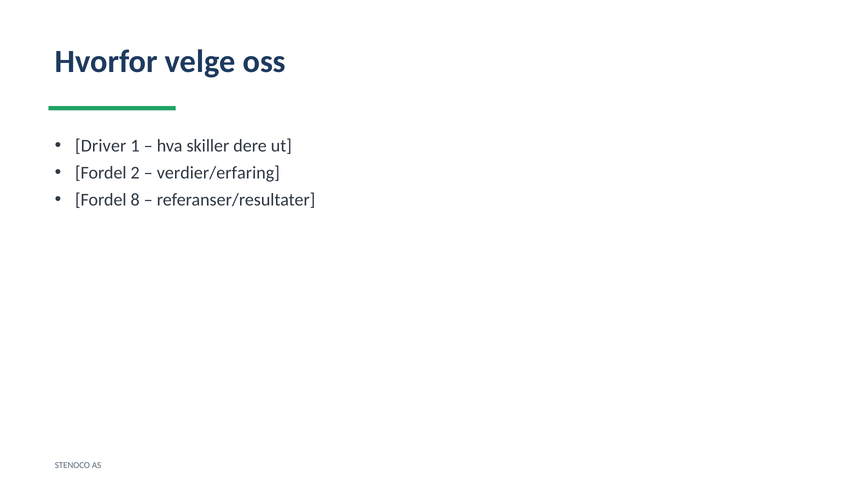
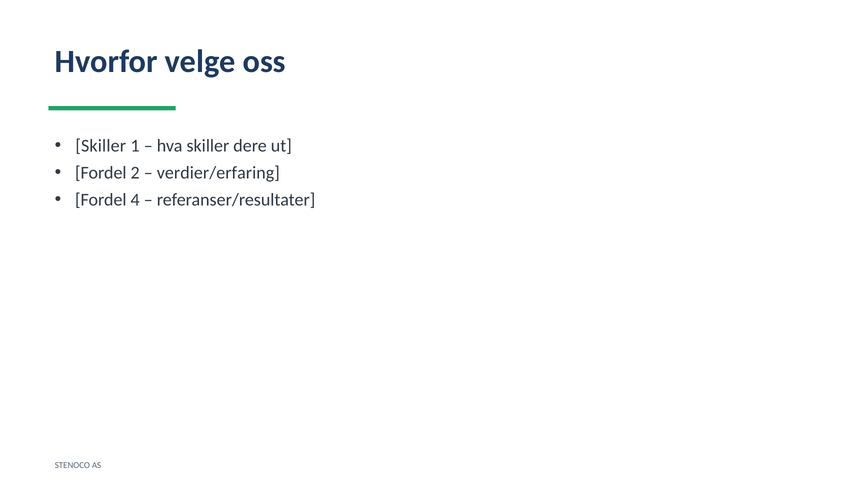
Driver at (101, 146): Driver -> Skiller
8: 8 -> 4
